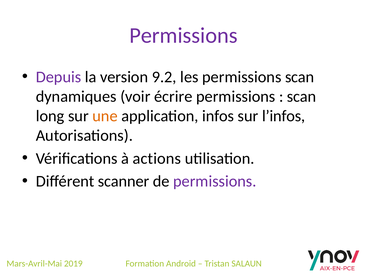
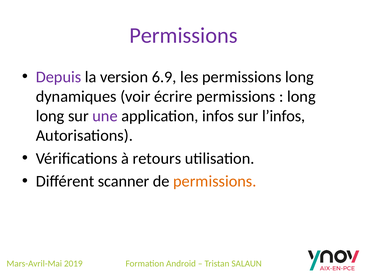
9.2: 9.2 -> 6.9
permissions scan: scan -> long
scan at (301, 97): scan -> long
une colour: orange -> purple
actions: actions -> retours
permissions at (215, 181) colour: purple -> orange
